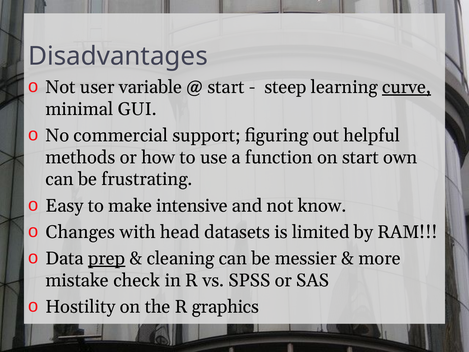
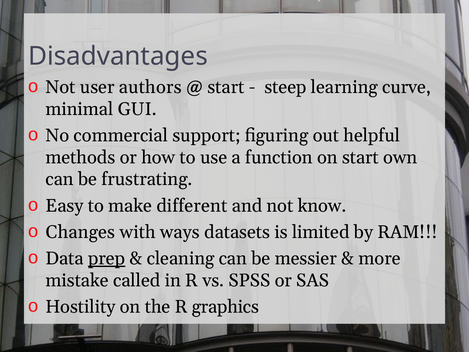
variable: variable -> authors
curve underline: present -> none
intensive: intensive -> different
head: head -> ways
check: check -> called
